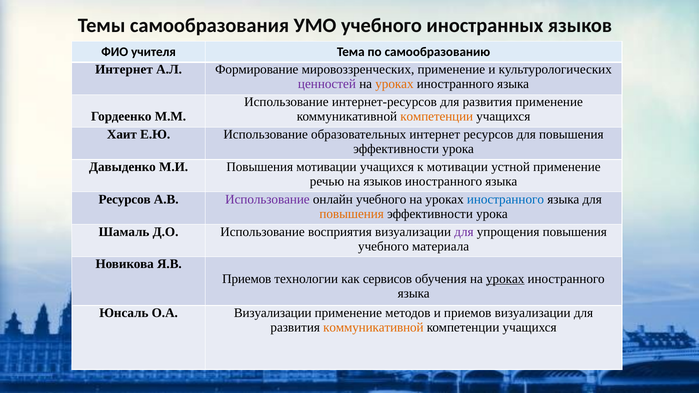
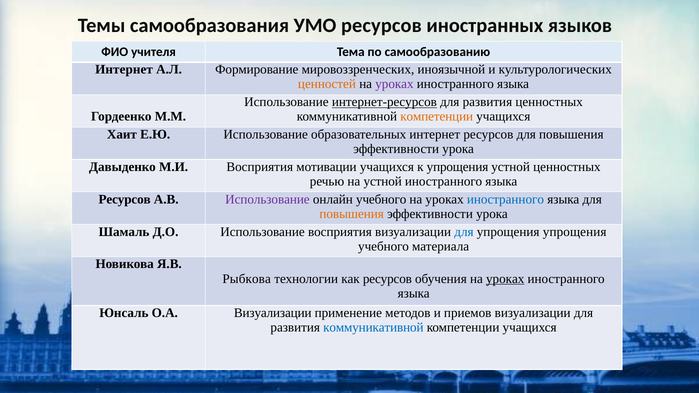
УМО учебного: учебного -> ресурсов
мировоззренческих применение: применение -> иноязычной
ценностей colour: purple -> orange
уроках at (394, 84) colour: orange -> purple
интернет-ресурсов underline: none -> present
развития применение: применение -> ценностных
М.И Повышения: Повышения -> Восприятия
к мотивации: мотивации -> упрощения
устной применение: применение -> ценностных
на языков: языков -> устной
для at (464, 232) colour: purple -> blue
упрощения повышения: повышения -> упрощения
Приемов at (247, 279): Приемов -> Рыбкова
как сервисов: сервисов -> ресурсов
коммуникативной at (373, 327) colour: orange -> blue
